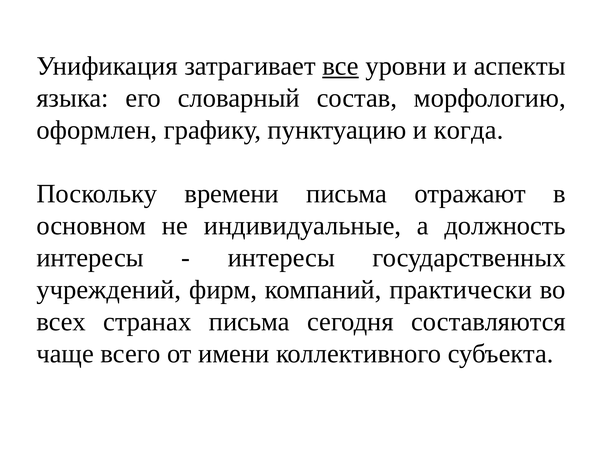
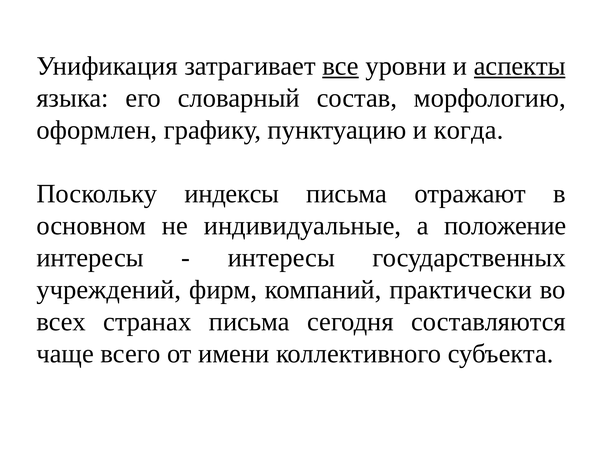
аспекты underline: none -> present
времени: времени -> индексы
должность: должность -> положение
